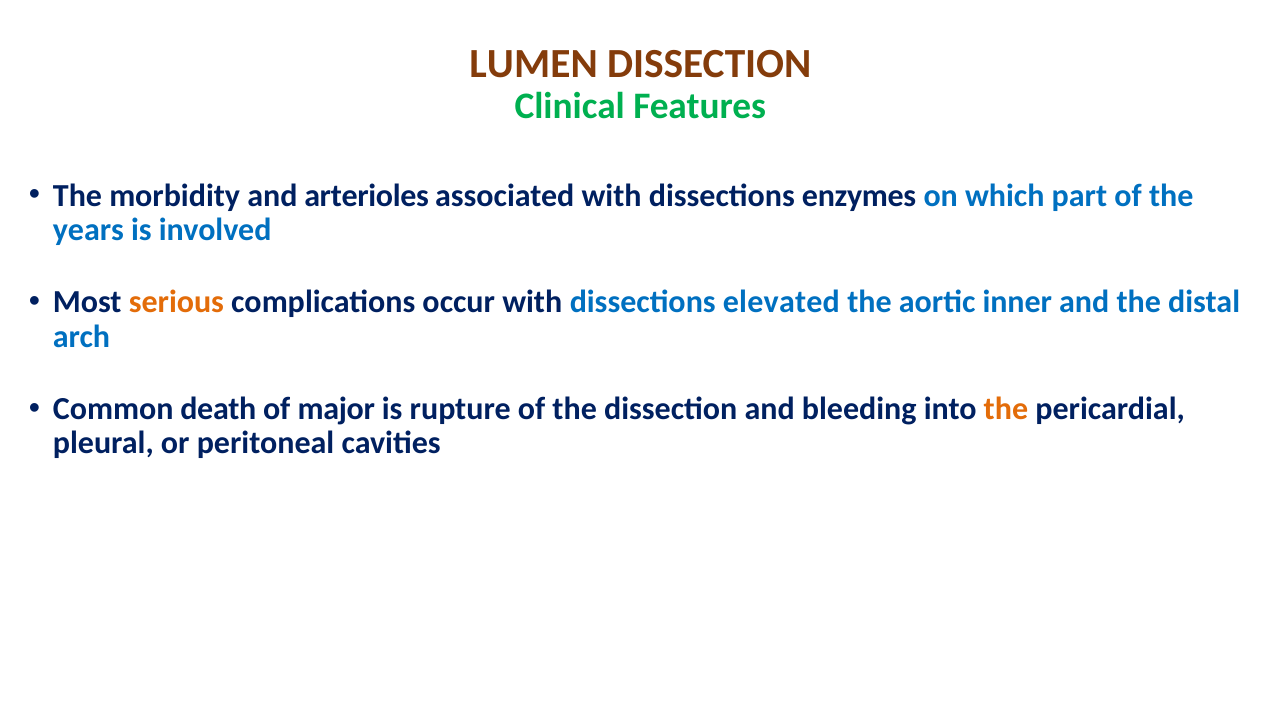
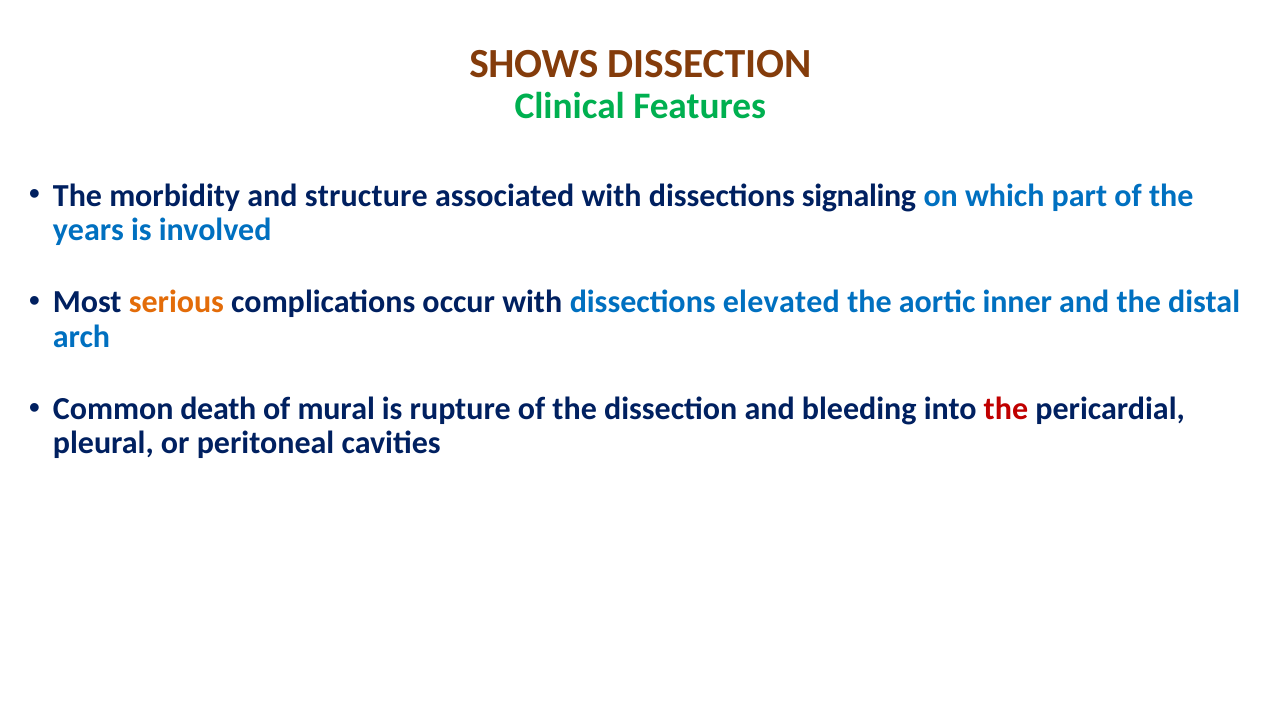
LUMEN: LUMEN -> SHOWS
arterioles: arterioles -> structure
enzymes: enzymes -> signaling
major: major -> mural
the at (1006, 409) colour: orange -> red
